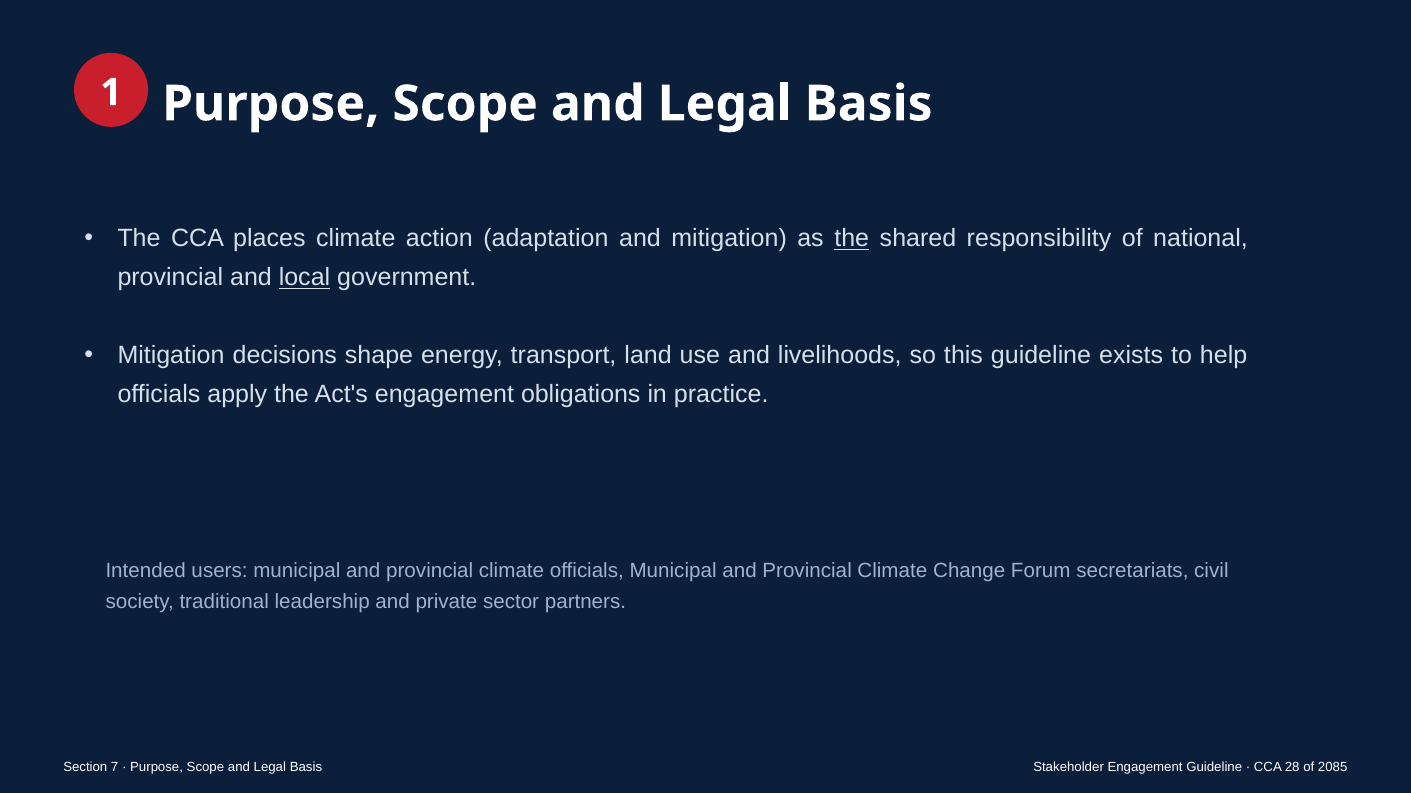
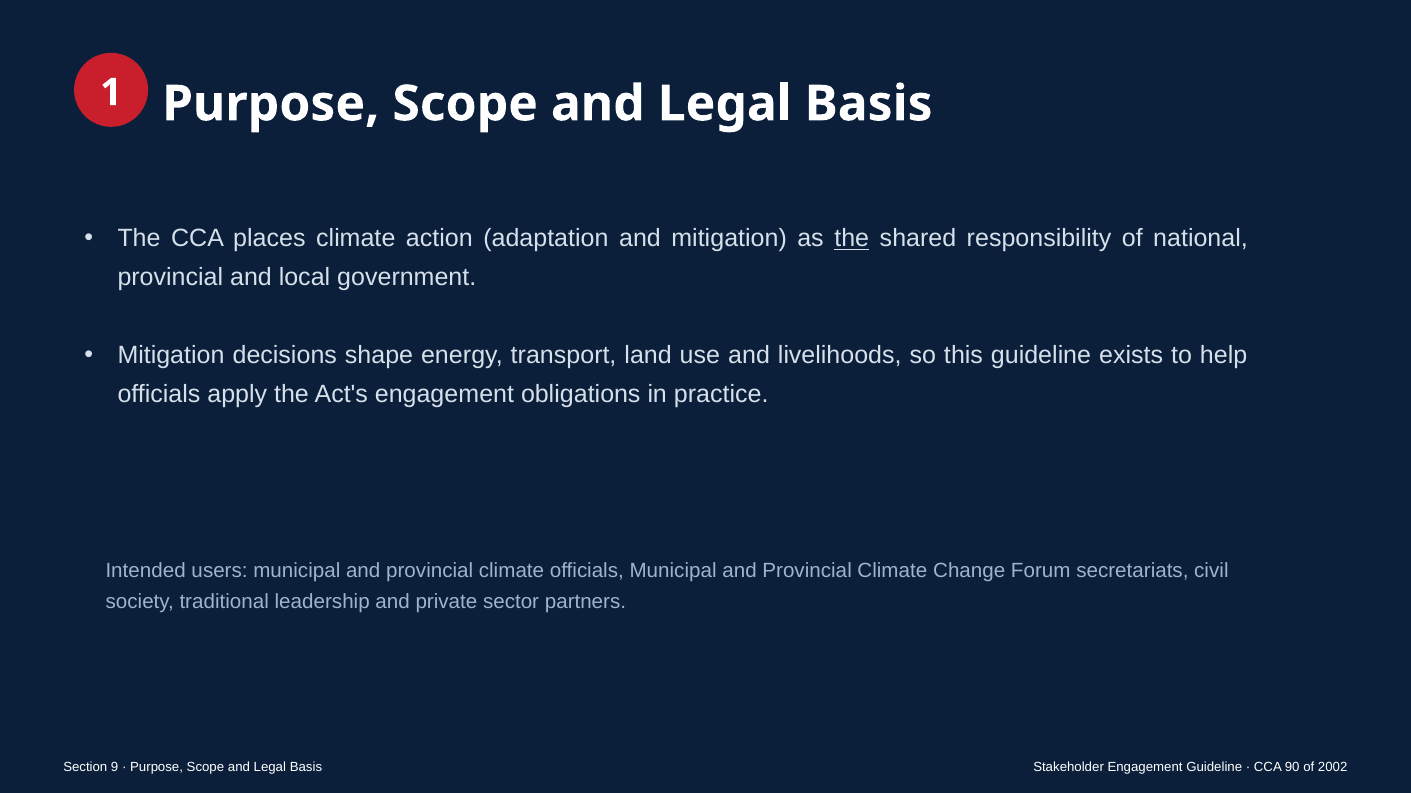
local underline: present -> none
7: 7 -> 9
28: 28 -> 90
2085: 2085 -> 2002
